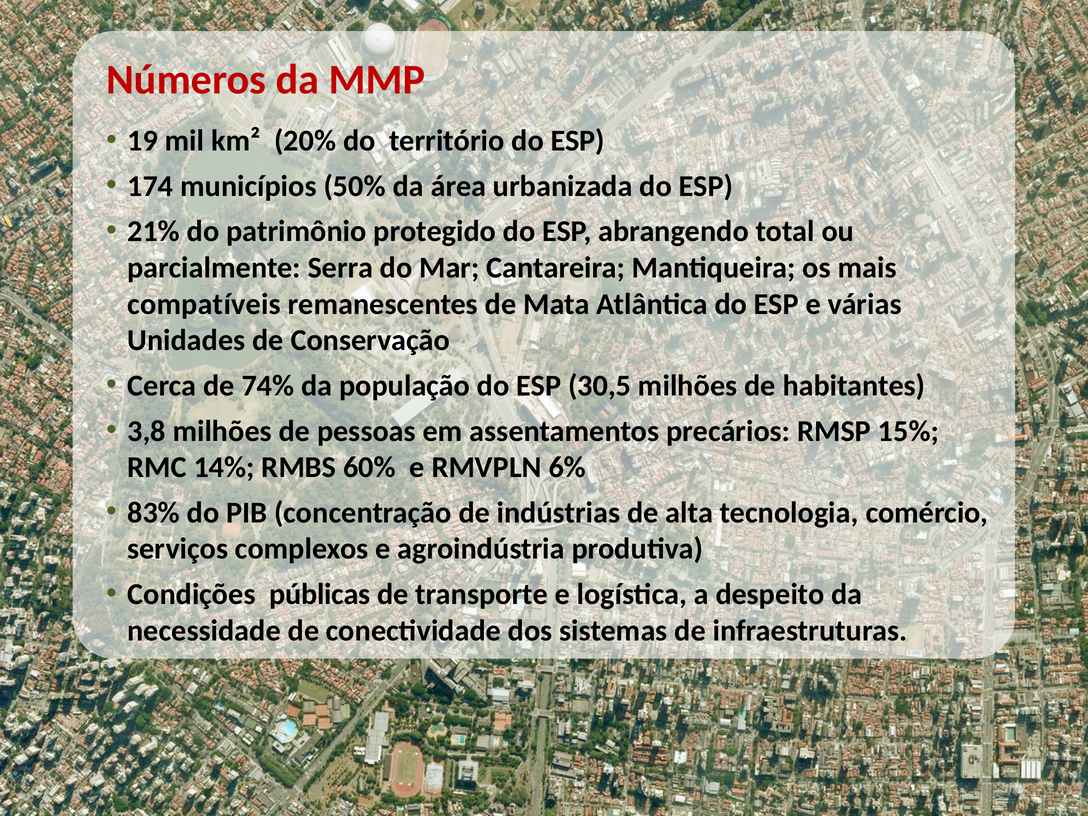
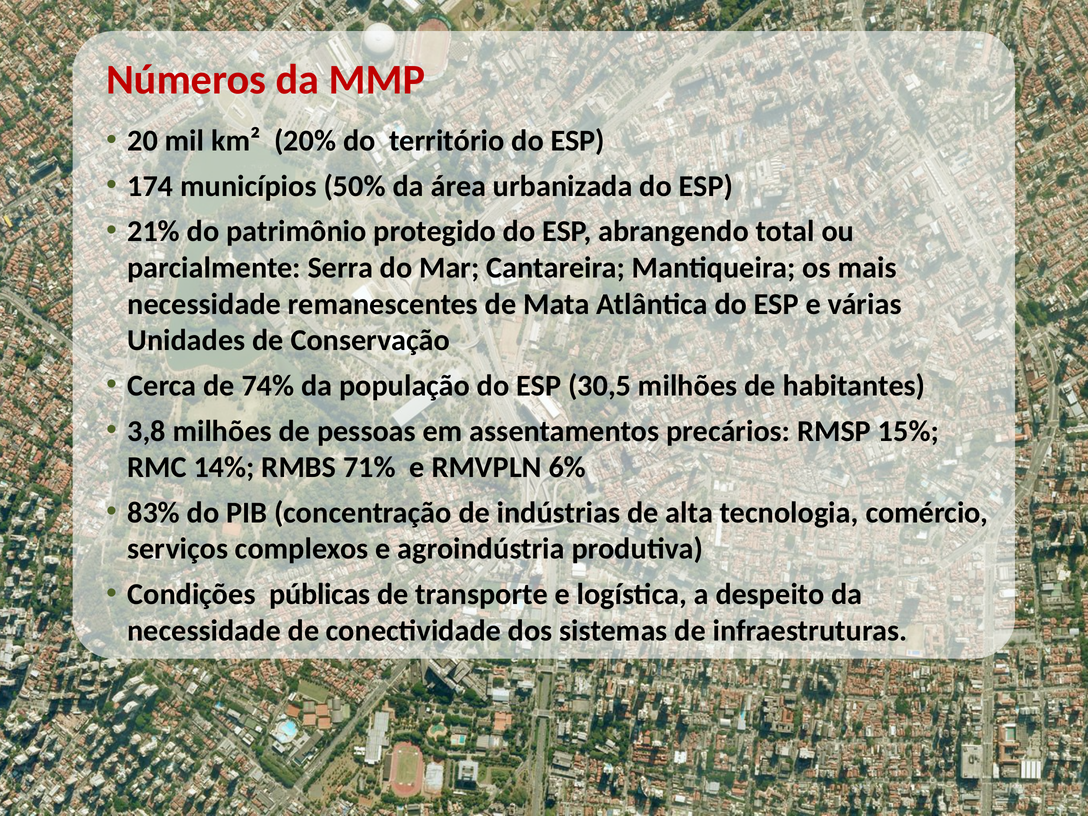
19: 19 -> 20
compatíveis at (204, 304): compatíveis -> necessidade
60%: 60% -> 71%
